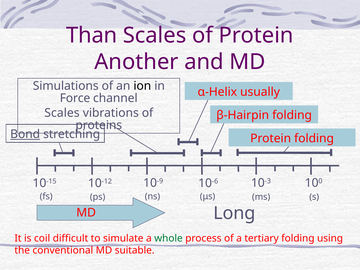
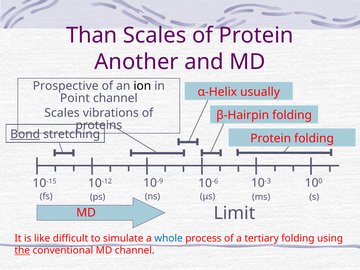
Simulations: Simulations -> Prospective
Force: Force -> Point
Long: Long -> Limit
coil: coil -> like
whole colour: green -> blue
the underline: none -> present
MD suitable: suitable -> channel
